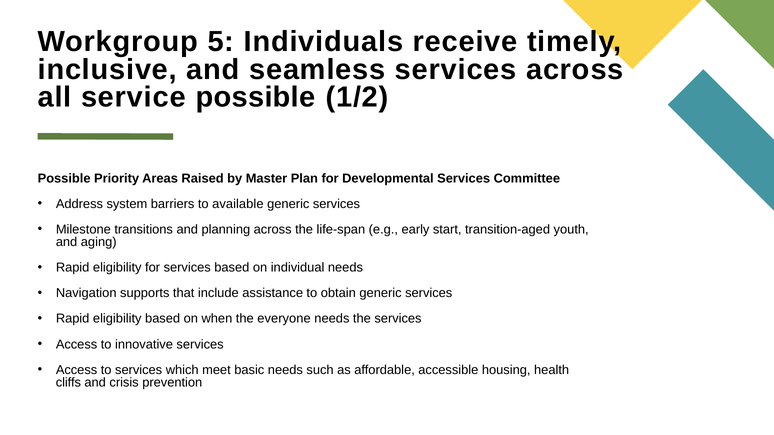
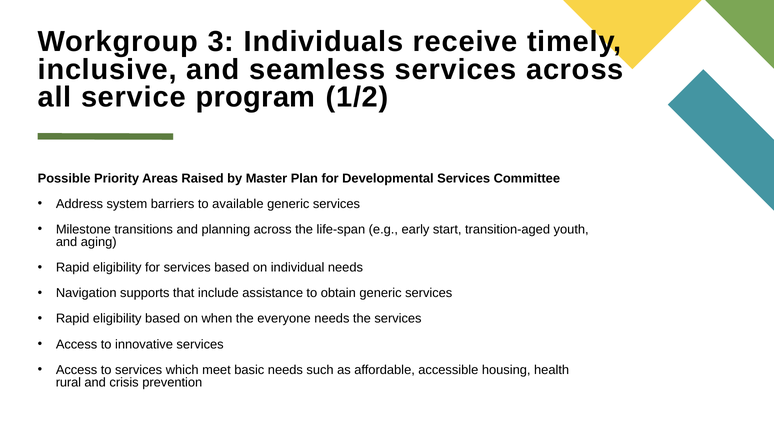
5: 5 -> 3
service possible: possible -> program
cliffs: cliffs -> rural
